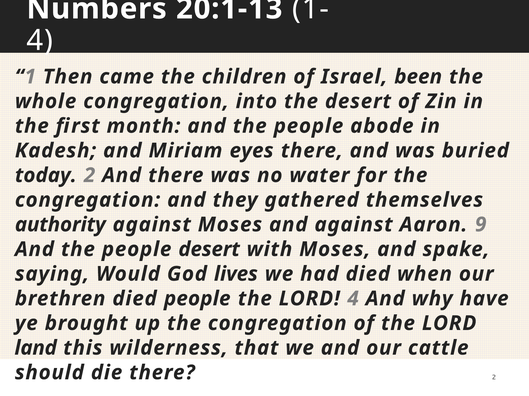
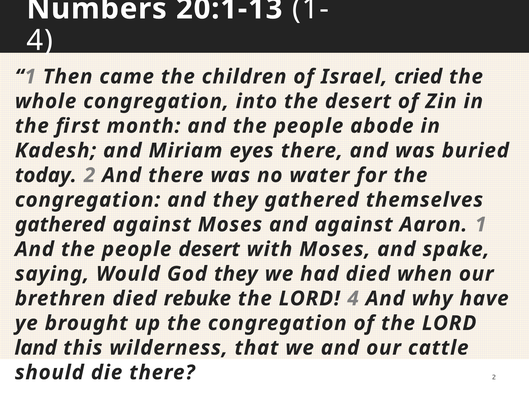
been: been -> cried
authority at (60, 225): authority -> gathered
Aaron 9: 9 -> 1
God lives: lives -> they
died people: people -> rebuke
